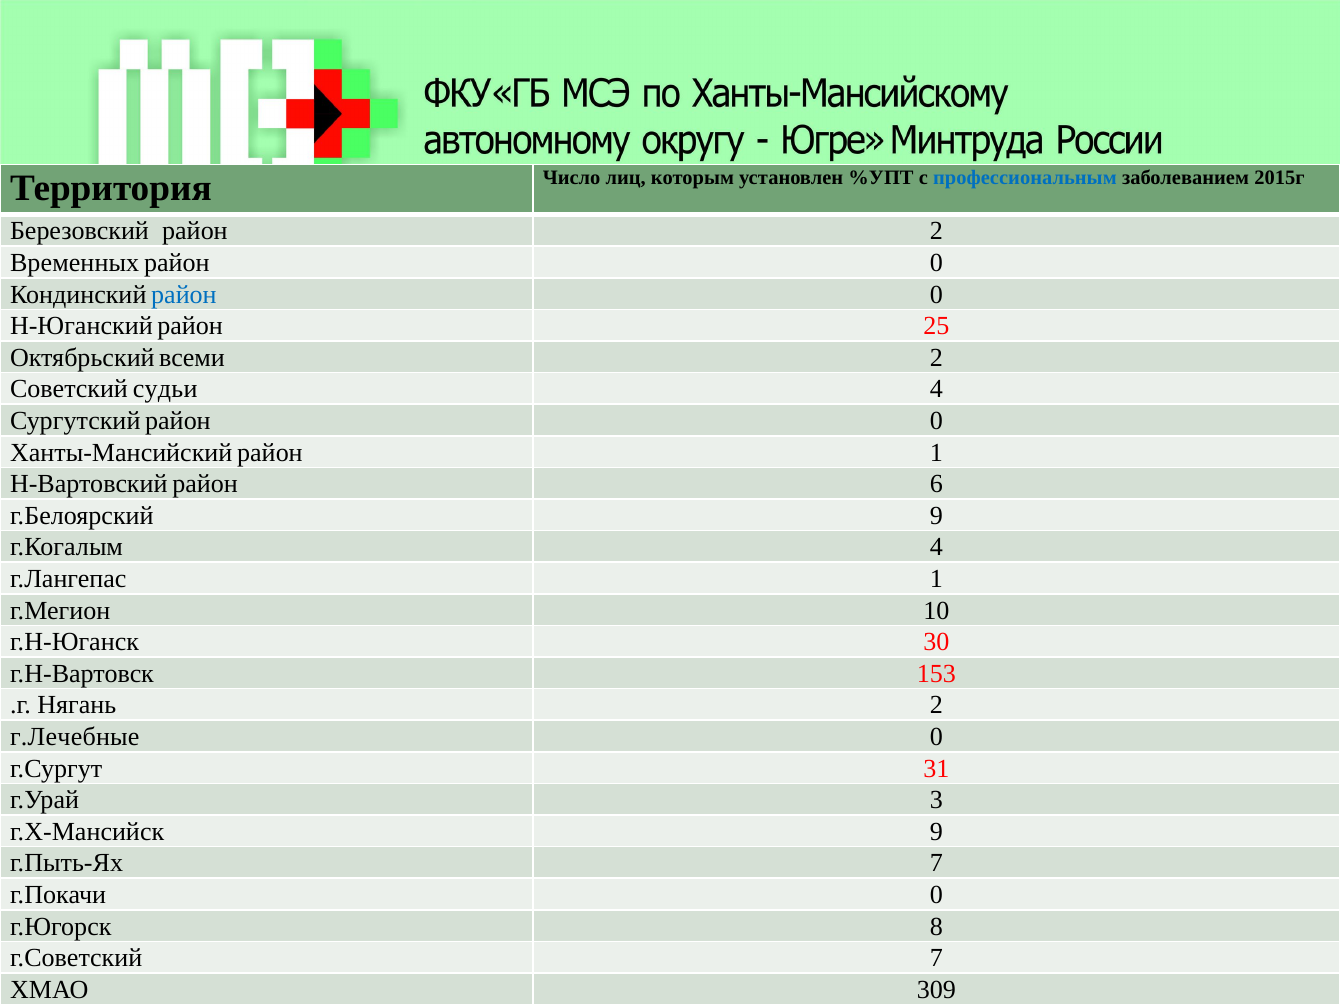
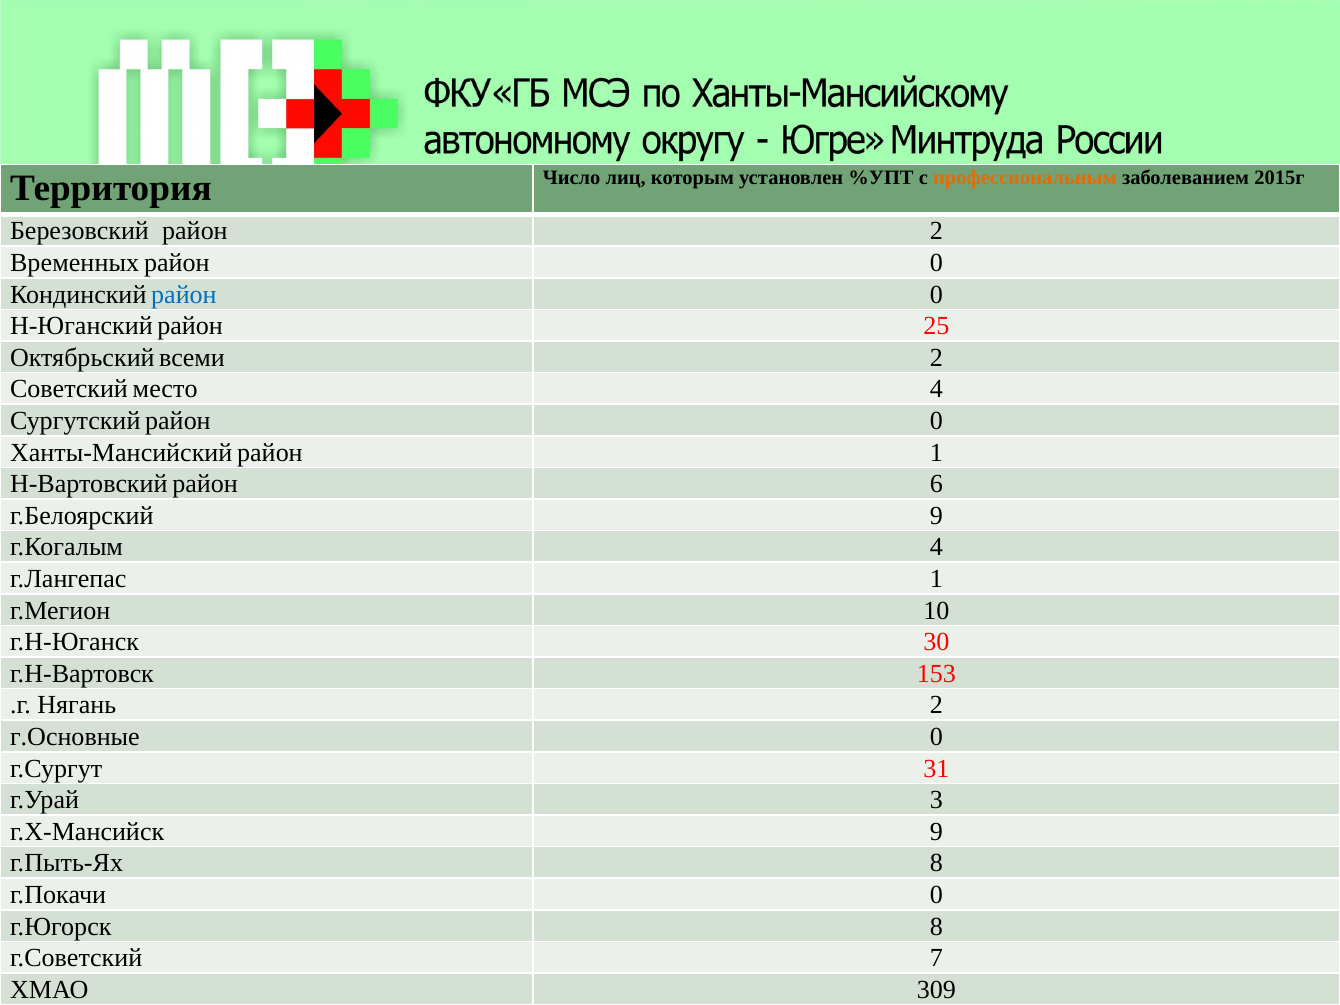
профессиональным colour: blue -> orange
судьи: судьи -> место
г.Лечебные: г.Лечебные -> г.Основные
г.Пыть-Ях 7: 7 -> 8
